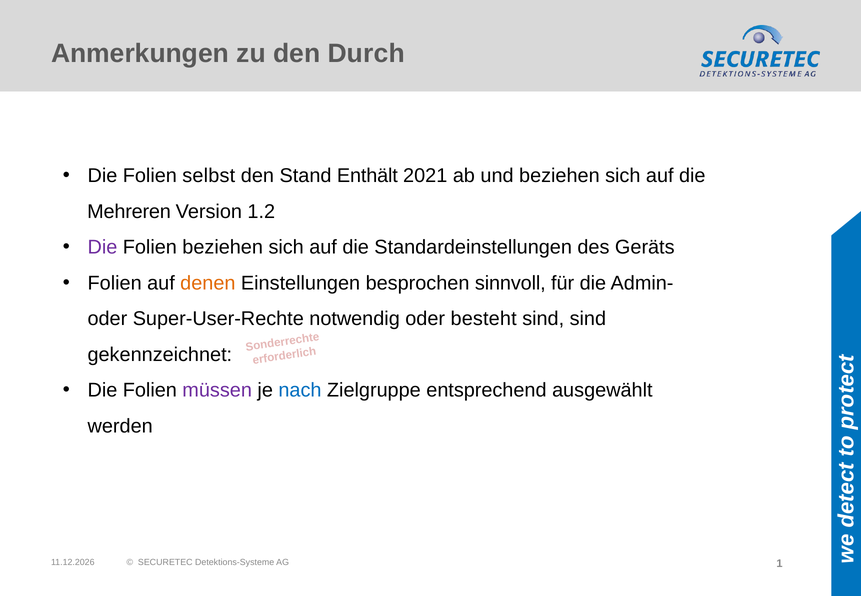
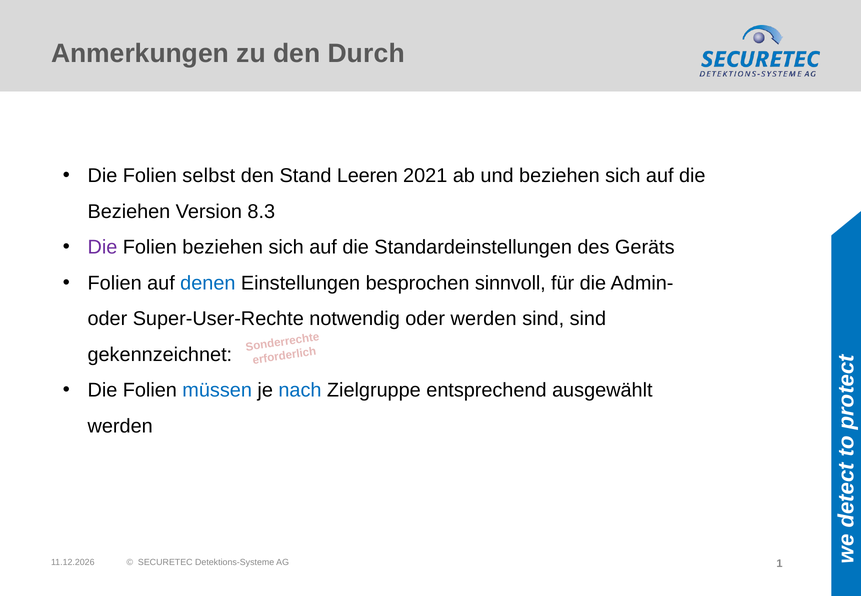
Enthält: Enthält -> Leeren
Mehreren at (129, 212): Mehreren -> Beziehen
1.2: 1.2 -> 8.3
denen colour: orange -> blue
oder besteht: besteht -> werden
müssen colour: purple -> blue
